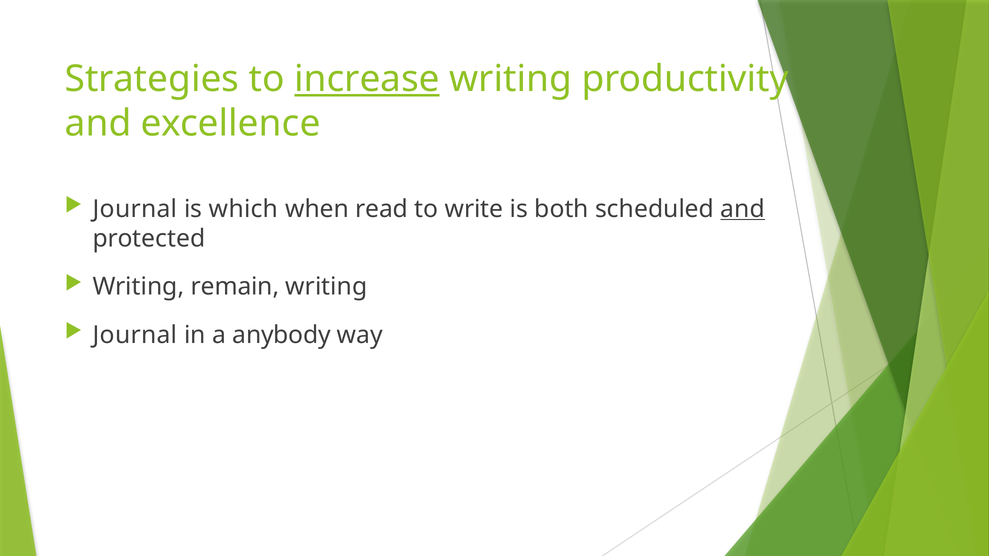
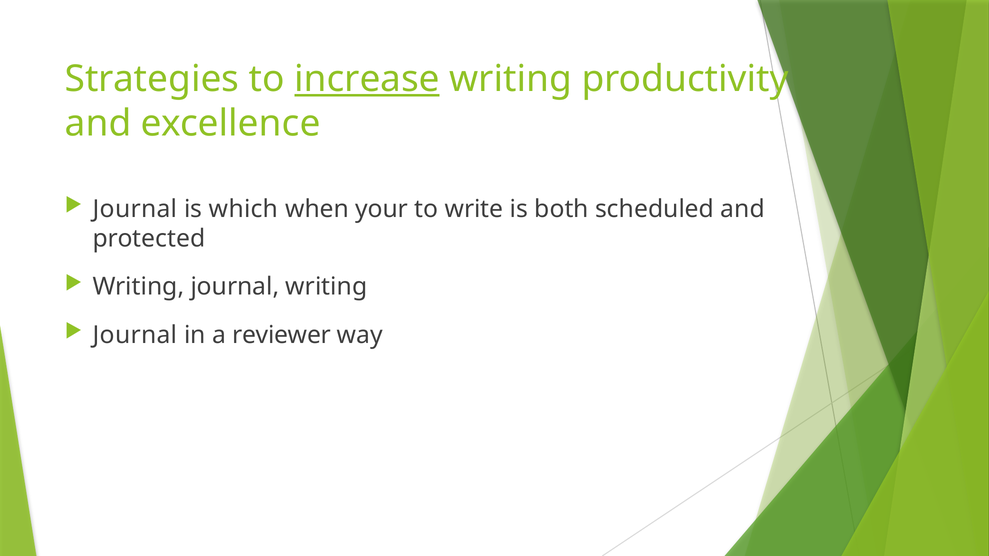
read: read -> your
and at (743, 209) underline: present -> none
Writing remain: remain -> journal
anybody: anybody -> reviewer
